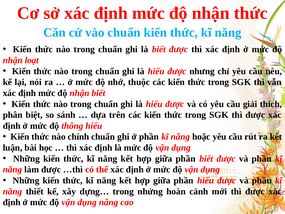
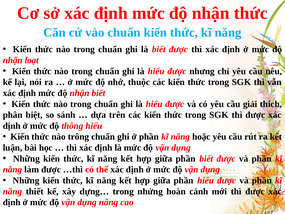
chính: chính -> trông
